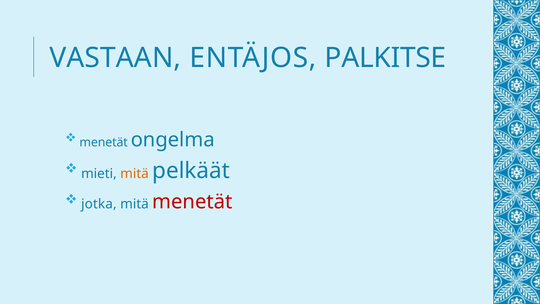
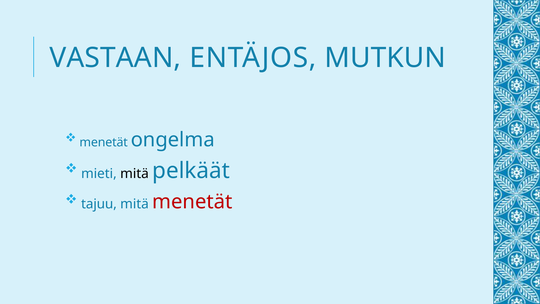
PALKITSE: PALKITSE -> MUTKUN
mitä at (135, 174) colour: orange -> black
jotka: jotka -> tajuu
